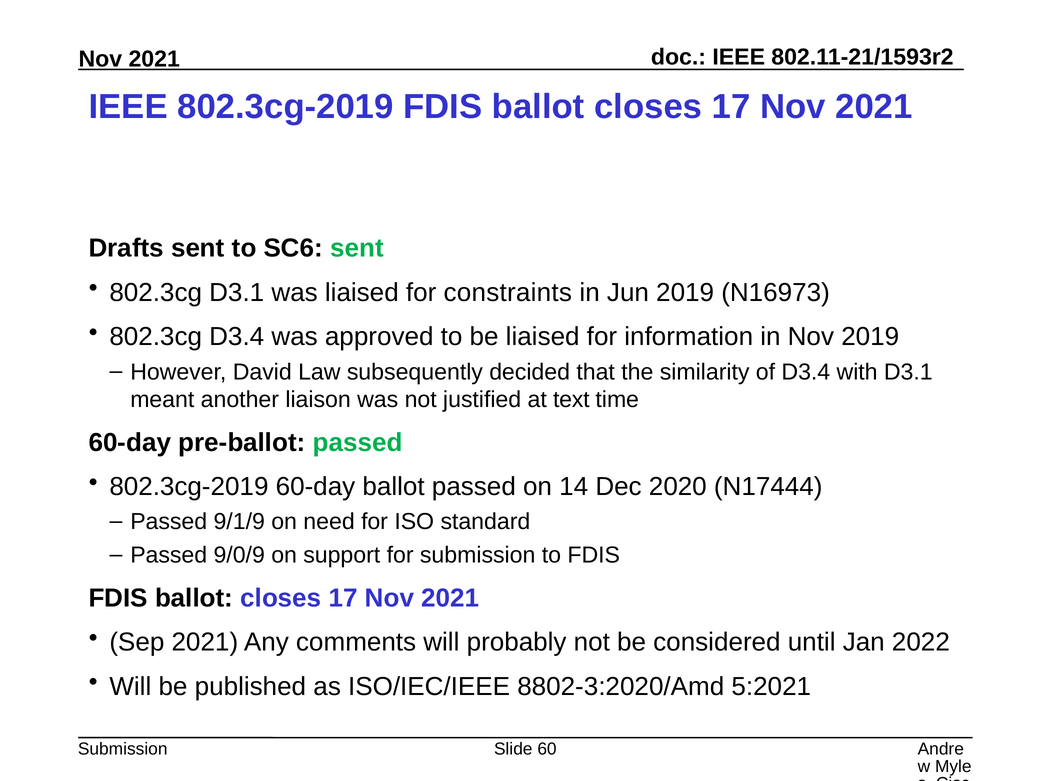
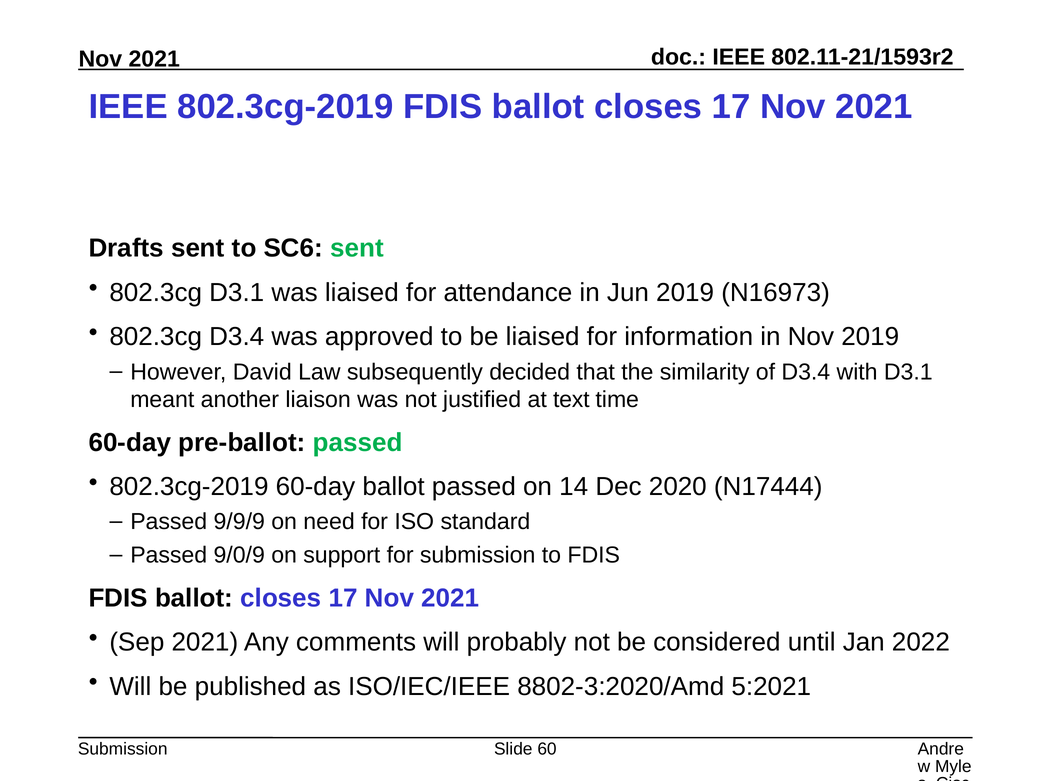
constraints: constraints -> attendance
9/1/9: 9/1/9 -> 9/9/9
